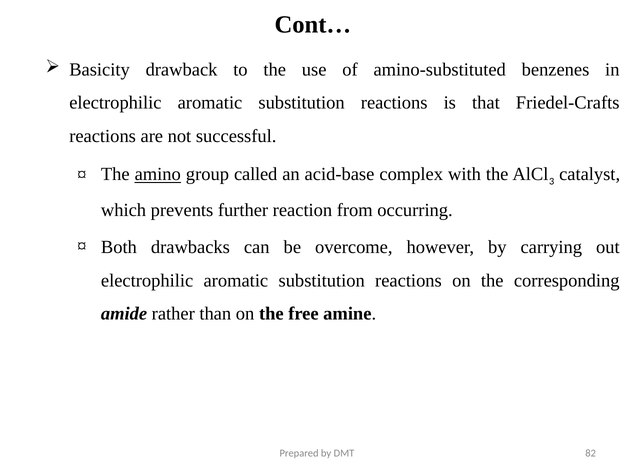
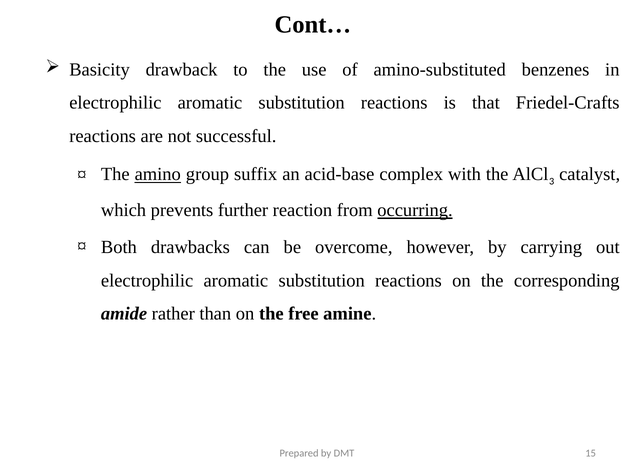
called: called -> suffix
occurring underline: none -> present
82: 82 -> 15
